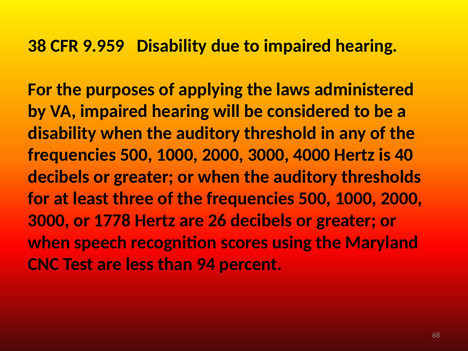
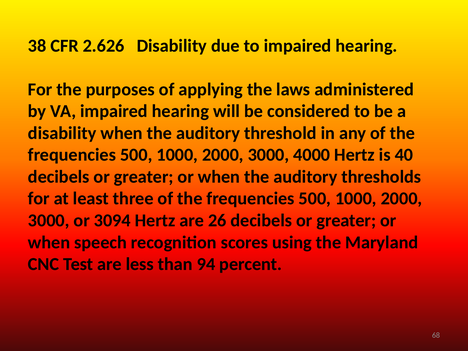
9.959: 9.959 -> 2.626
1778: 1778 -> 3094
